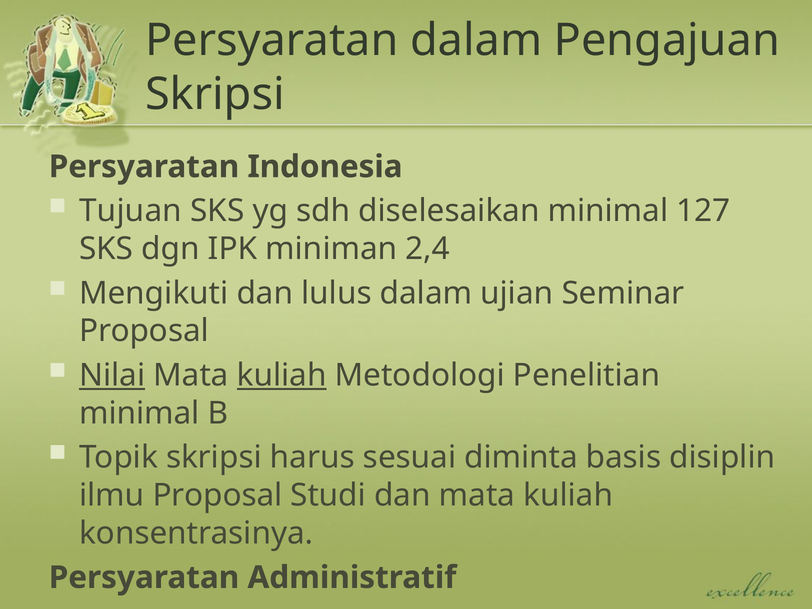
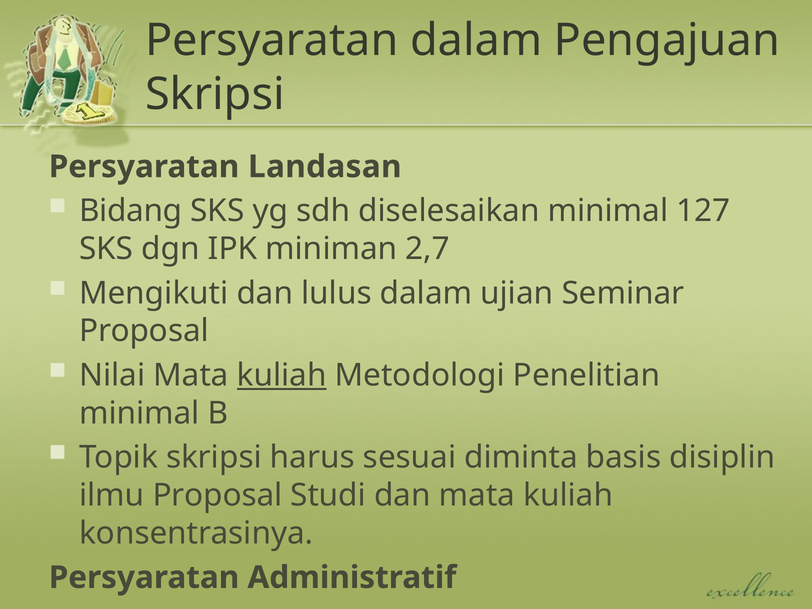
Indonesia: Indonesia -> Landasan
Tujuan: Tujuan -> Bidang
2,4: 2,4 -> 2,7
Nilai underline: present -> none
